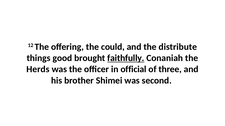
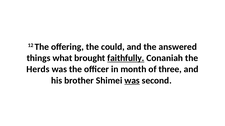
distribute: distribute -> answered
good: good -> what
official: official -> month
was at (132, 81) underline: none -> present
